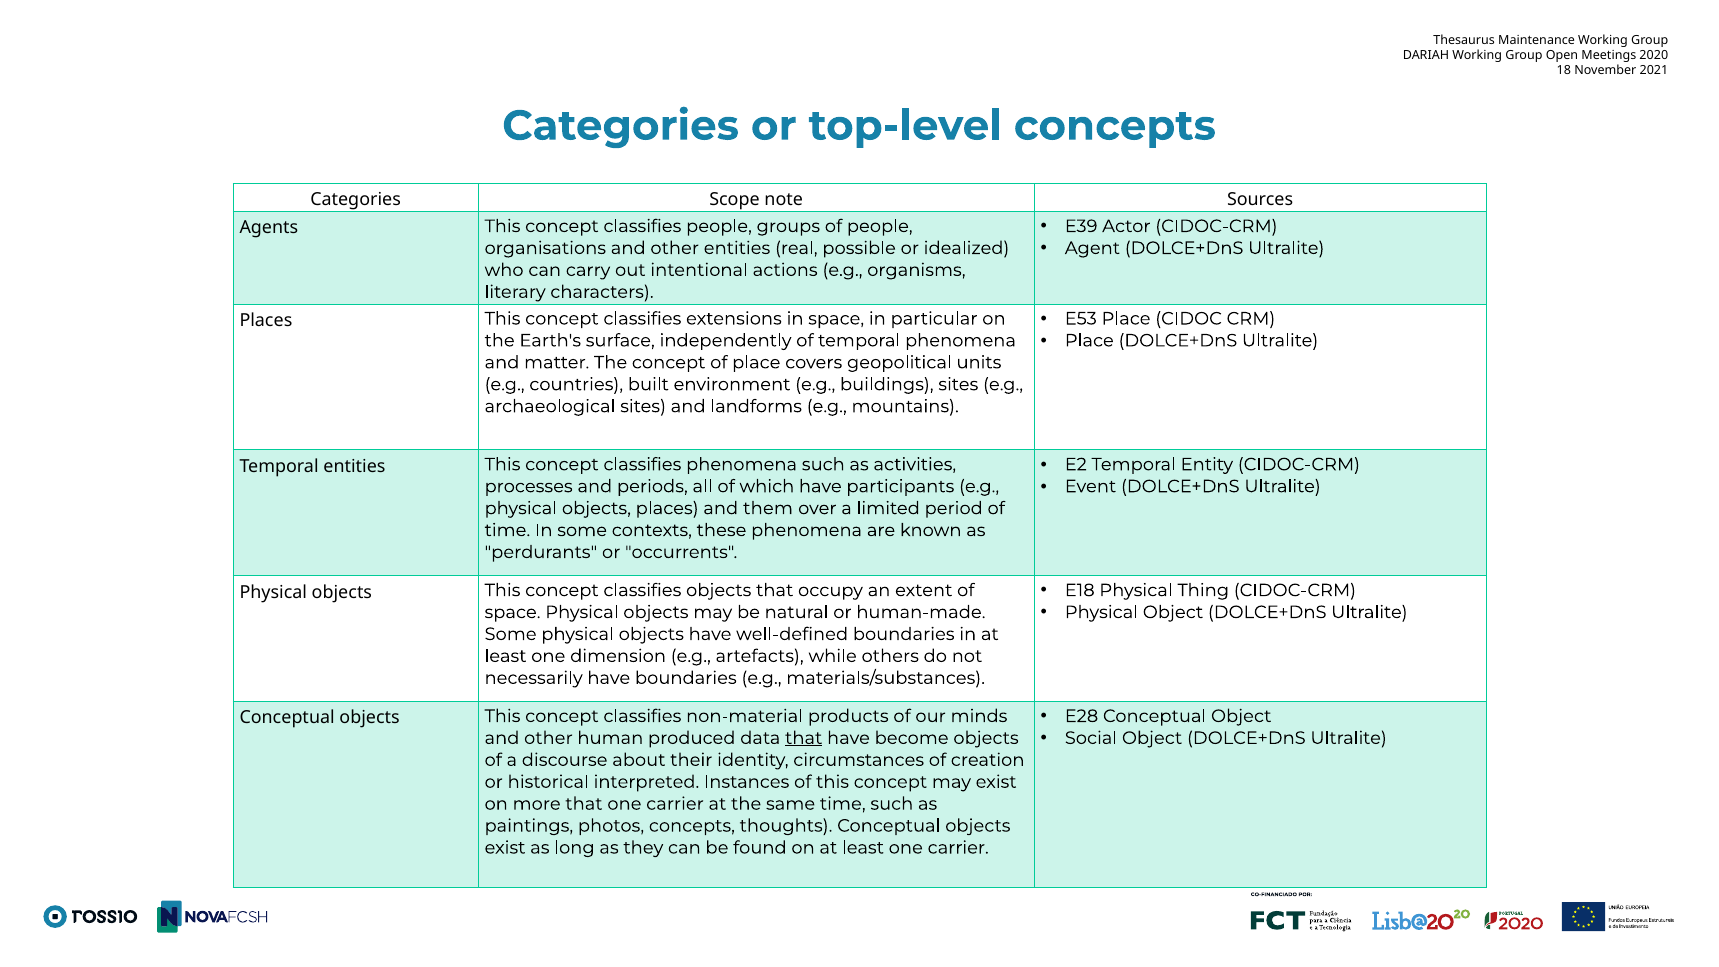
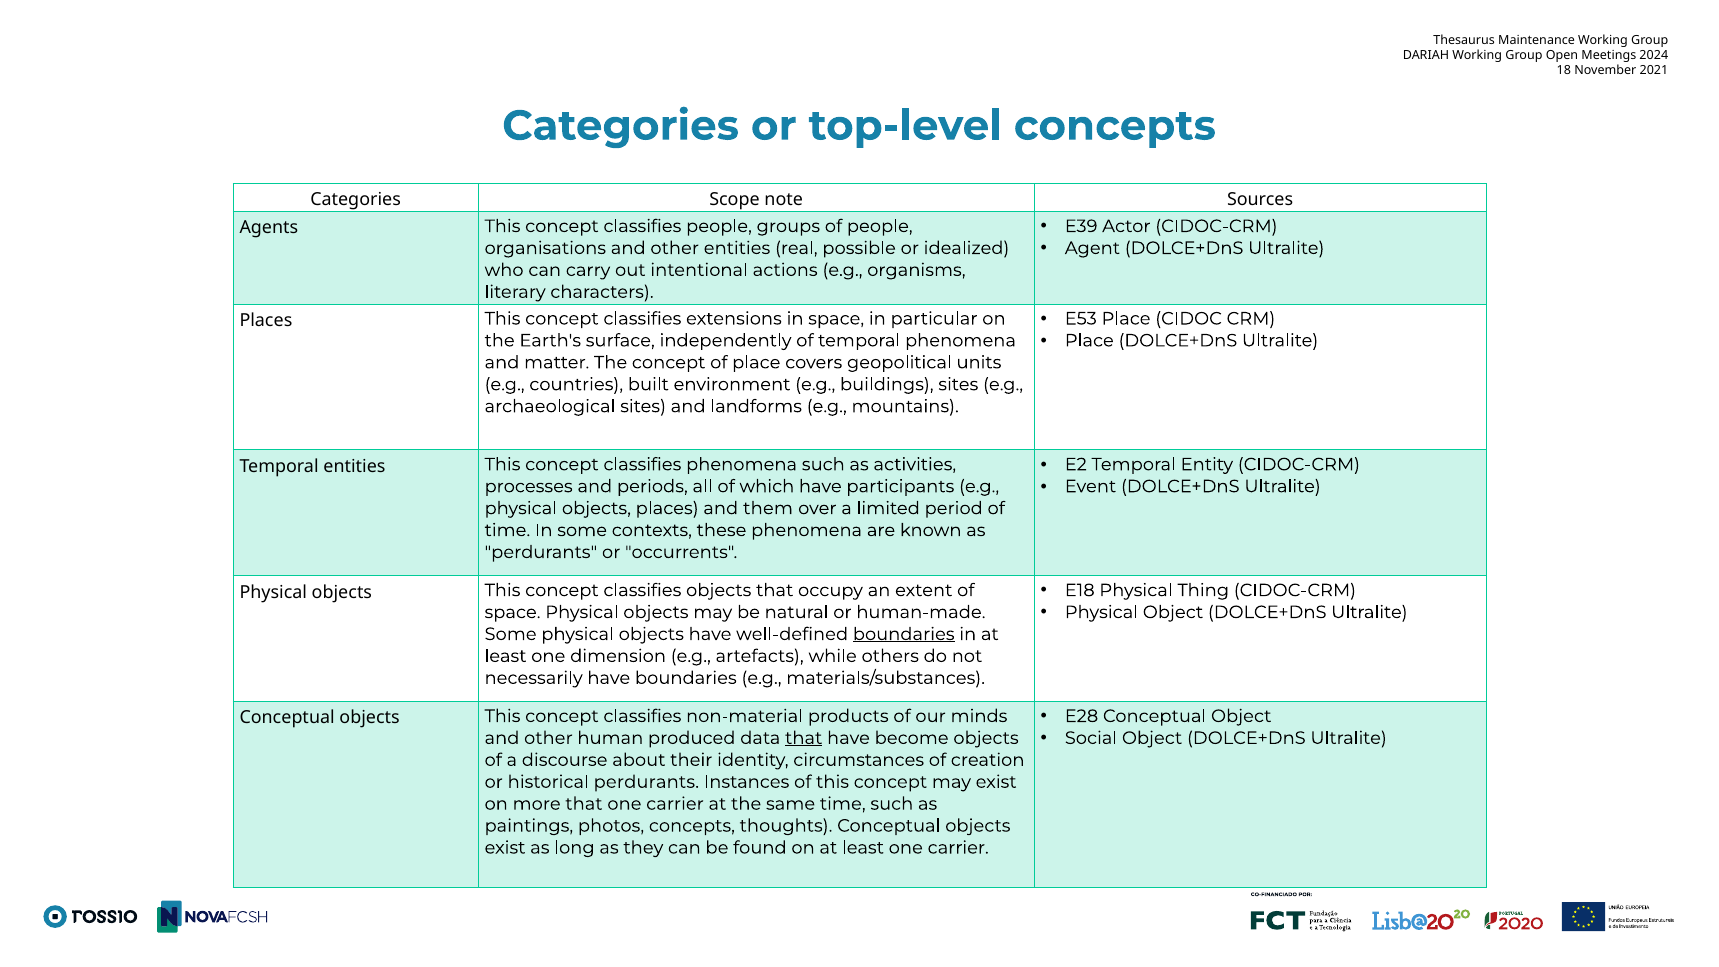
2020: 2020 -> 2024
boundaries at (904, 634) underline: none -> present
historical interpreted: interpreted -> perdurants
